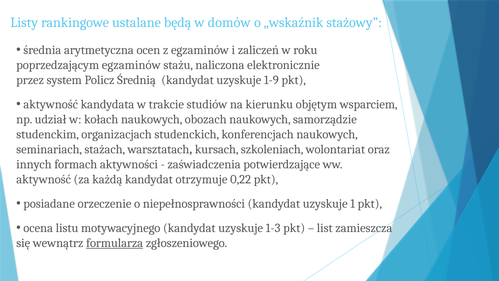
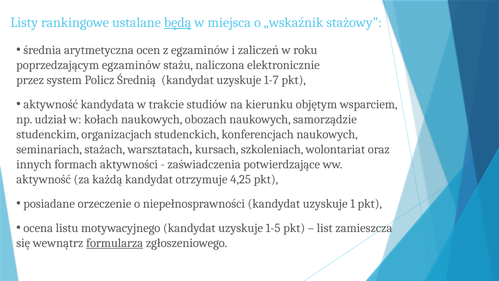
będą underline: none -> present
domów: domów -> miejsca
1-9: 1-9 -> 1-7
0,22: 0,22 -> 4,25
1-3: 1-3 -> 1-5
